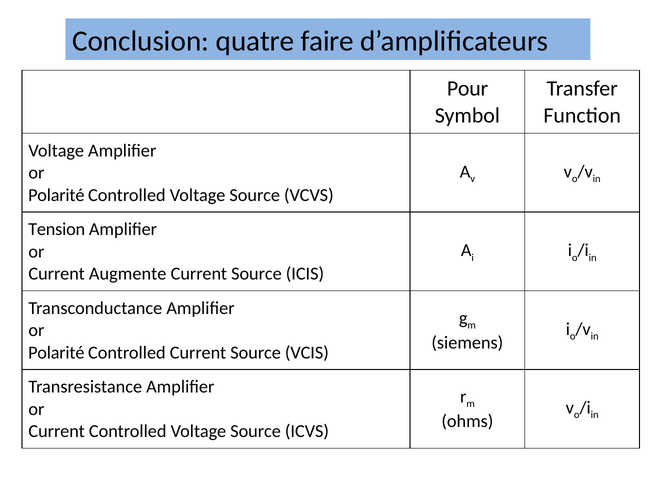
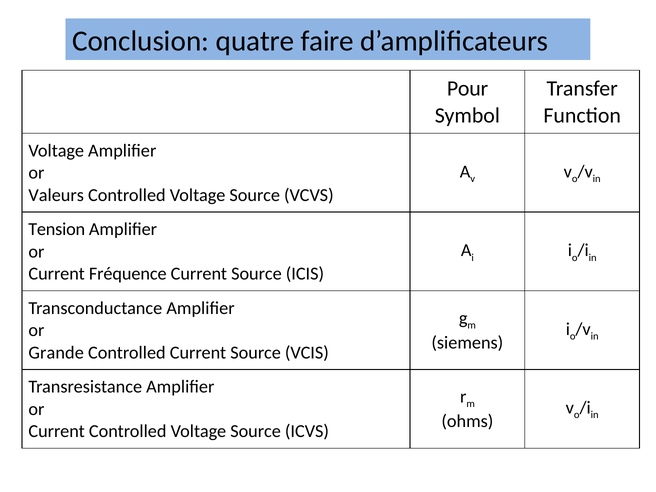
Polarité at (56, 195): Polarité -> Valeurs
Augmente: Augmente -> Fréquence
Polarité at (56, 353): Polarité -> Grande
